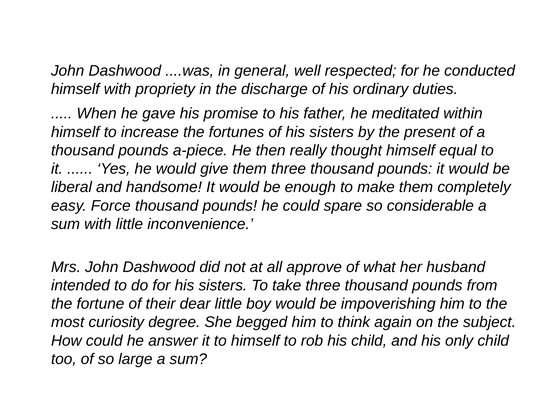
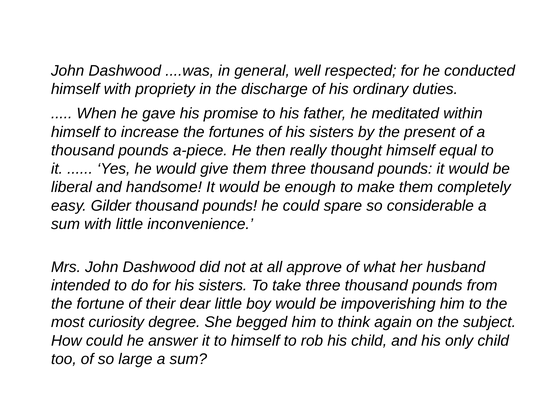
Force: Force -> Gilder
